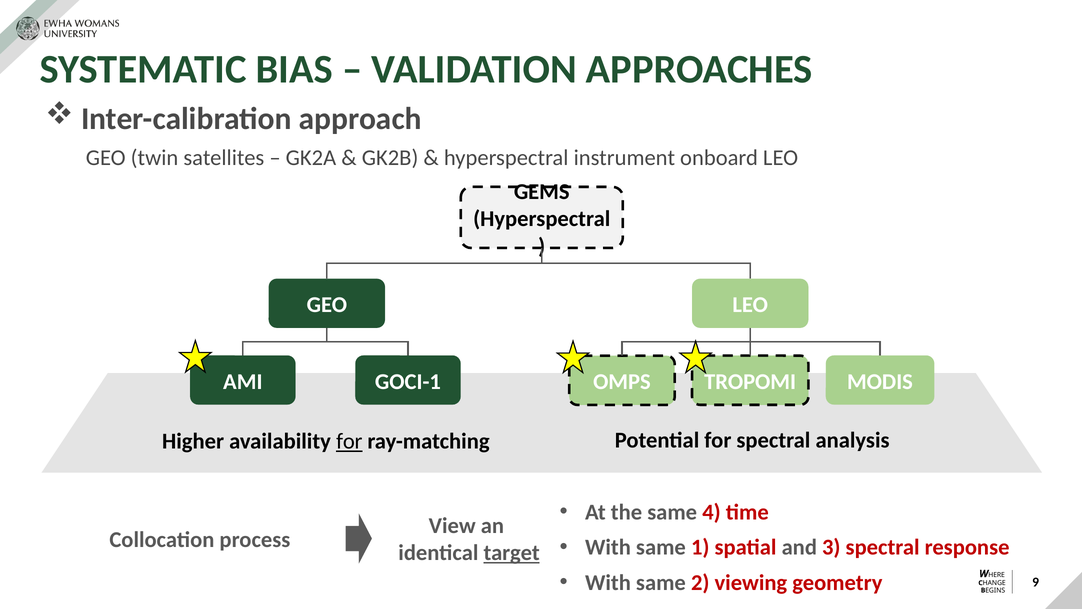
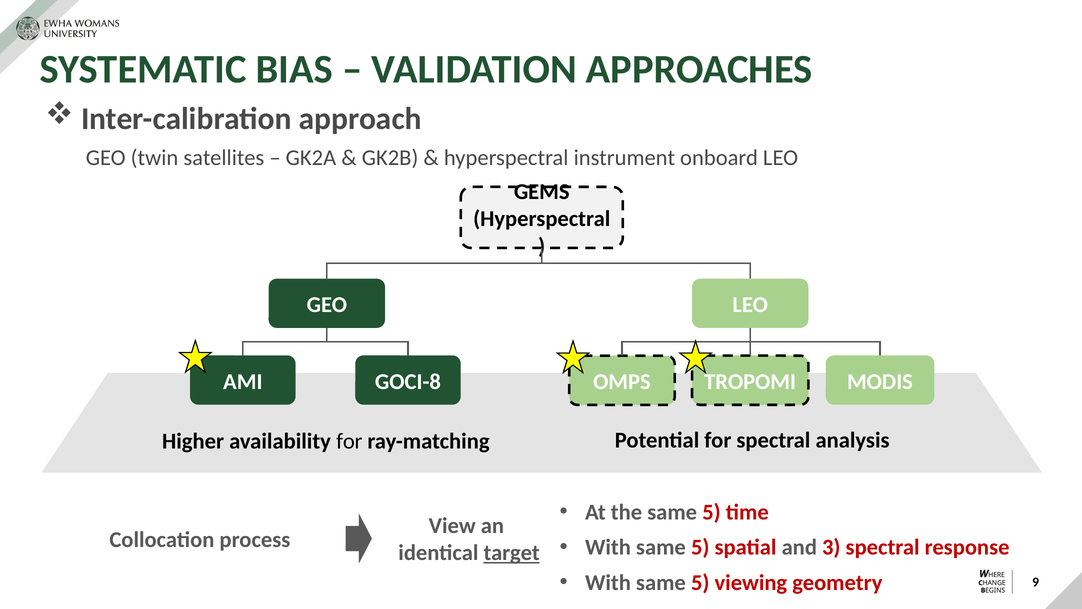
GOCI-1: GOCI-1 -> GOCI-8
for at (349, 441) underline: present -> none
the same 4: 4 -> 5
1 at (700, 547): 1 -> 5
2 at (700, 582): 2 -> 5
